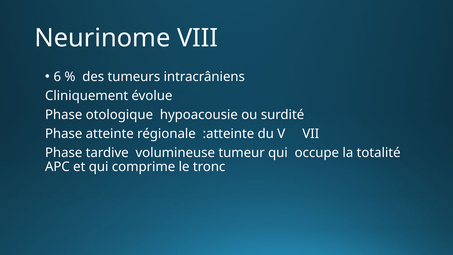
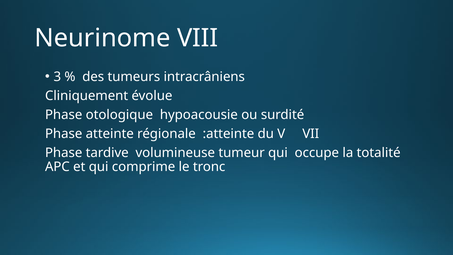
6: 6 -> 3
